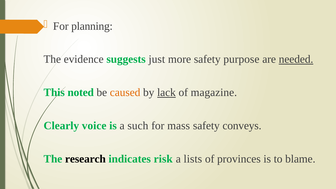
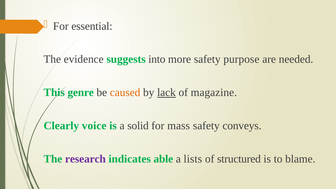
planning: planning -> essential
just: just -> into
needed underline: present -> none
noted: noted -> genre
such: such -> solid
research colour: black -> purple
risk: risk -> able
provinces: provinces -> structured
